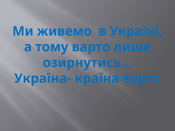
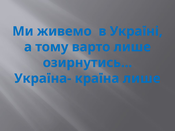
країна варто: варто -> лише
